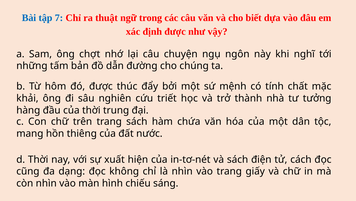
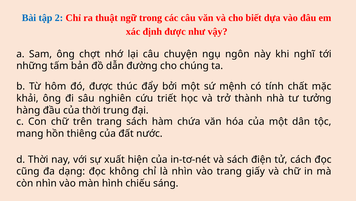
7: 7 -> 2
